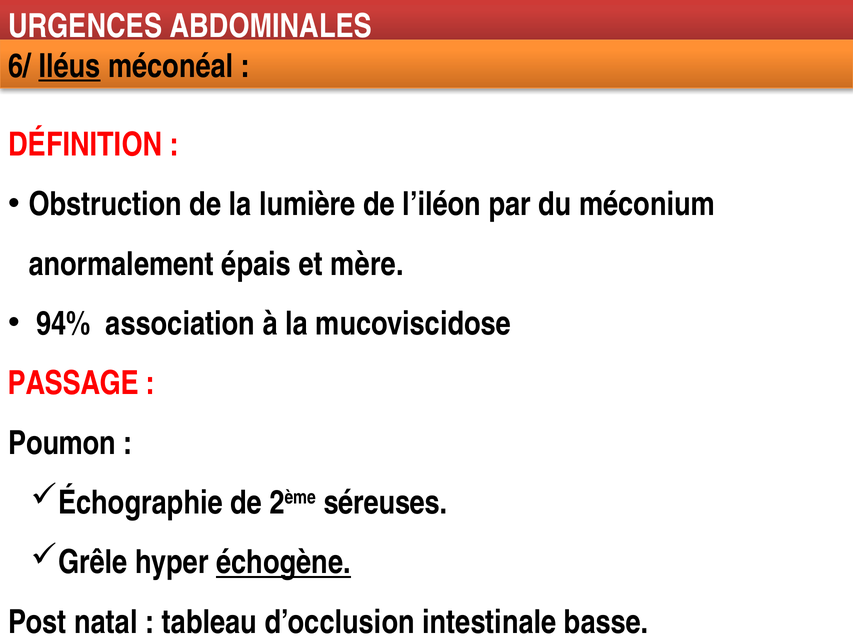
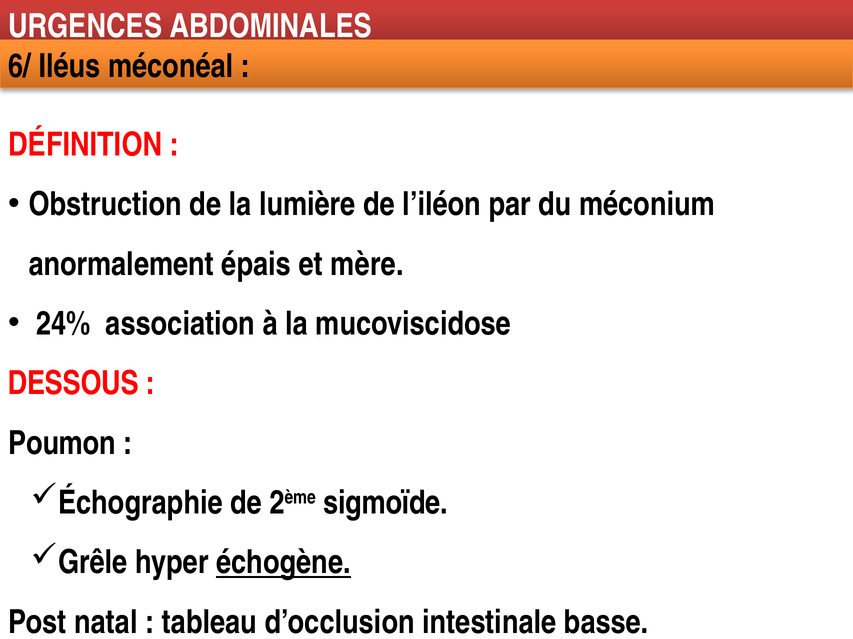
Iléus underline: present -> none
94%: 94% -> 24%
PASSAGE: PASSAGE -> DESSOUS
séreuses: séreuses -> sigmoïde
